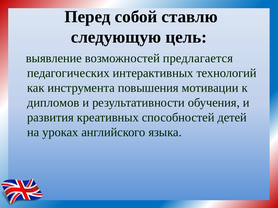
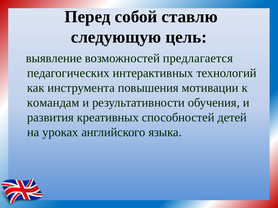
дипломов: дипломов -> командам
